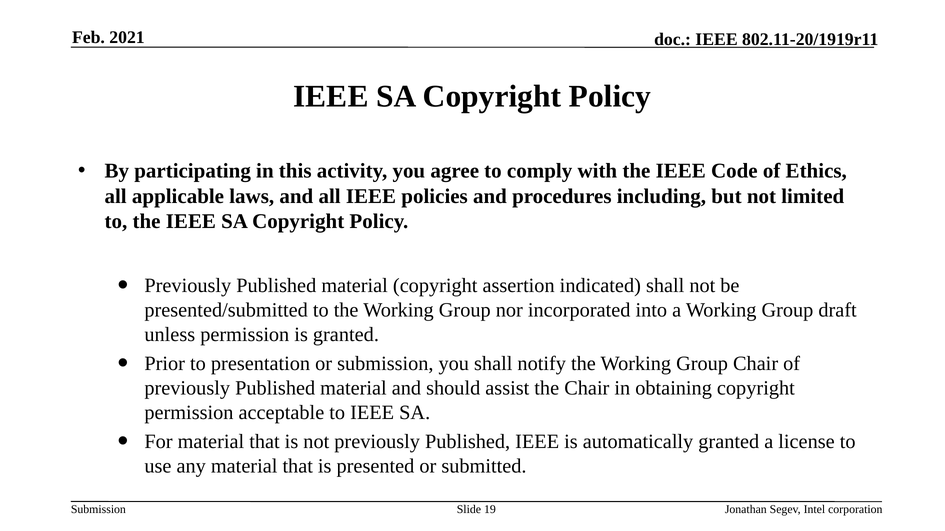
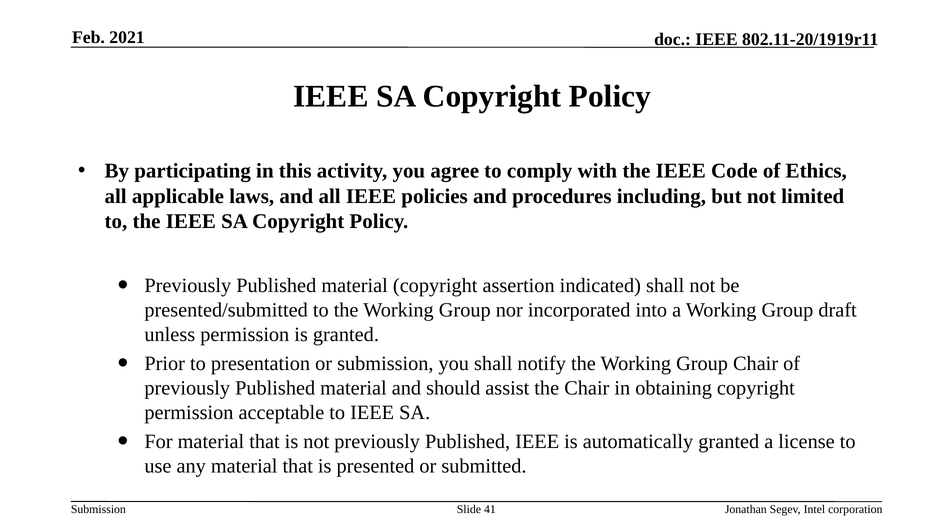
19: 19 -> 41
